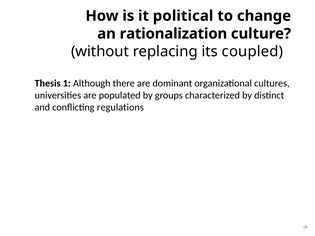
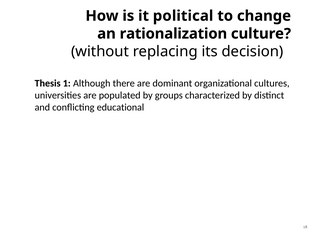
coupled: coupled -> decision
regulations: regulations -> educational
